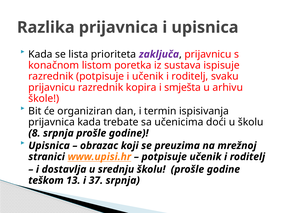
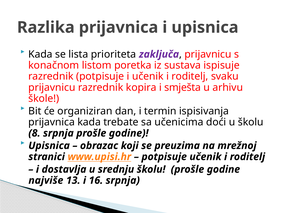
teškom: teškom -> najviše
37: 37 -> 16
